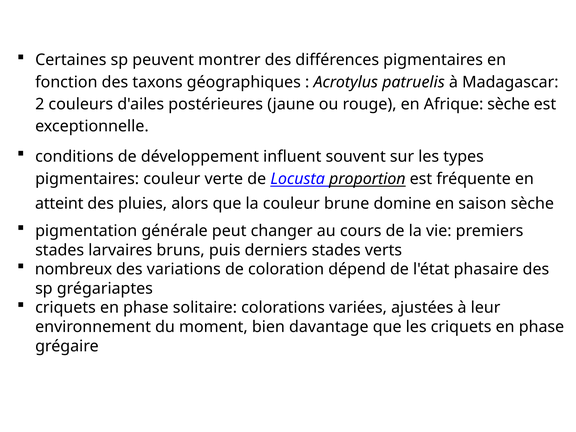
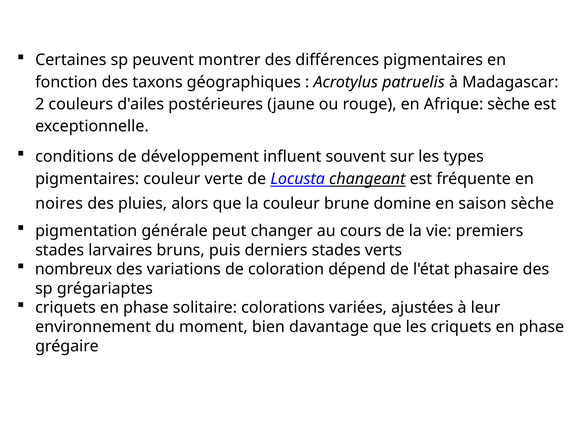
proportion: proportion -> changeant
atteint: atteint -> noires
